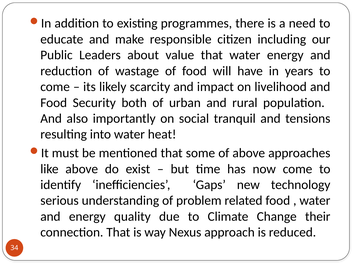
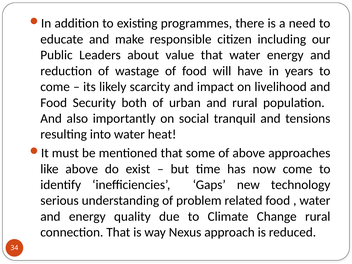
Change their: their -> rural
